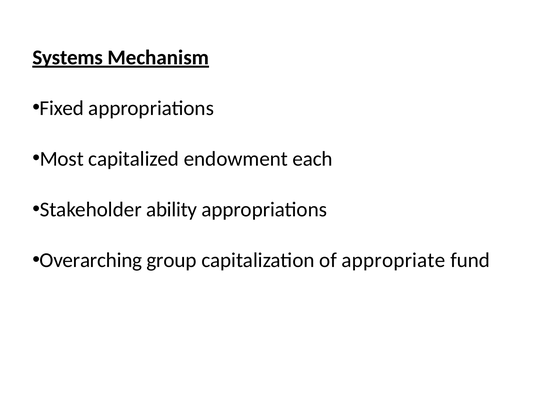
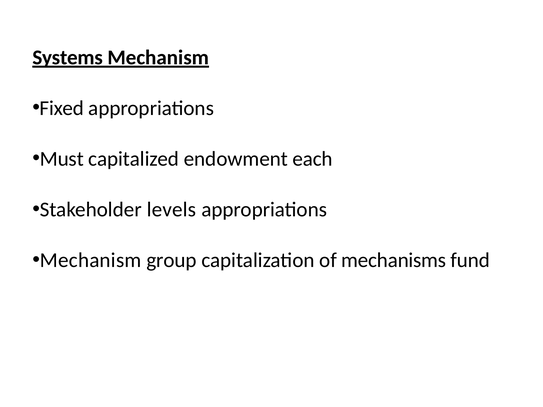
Most: Most -> Must
ability: ability -> levels
Overarching at (91, 260): Overarching -> Mechanism
appropriate: appropriate -> mechanisms
